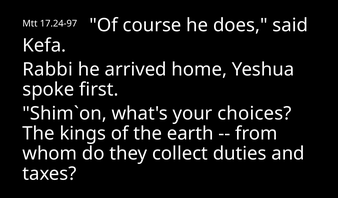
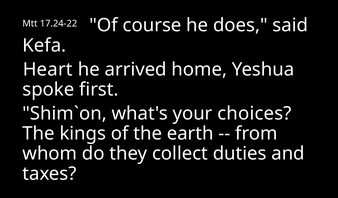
17.24-97: 17.24-97 -> 17.24-22
Rabbi: Rabbi -> Heart
